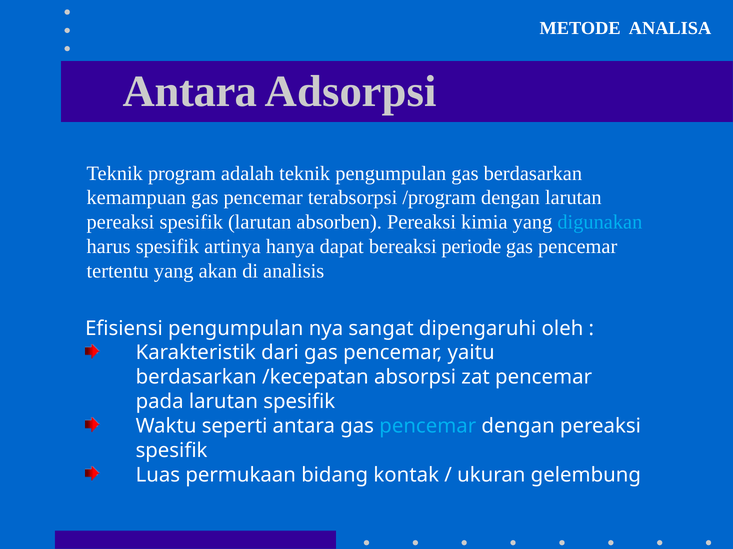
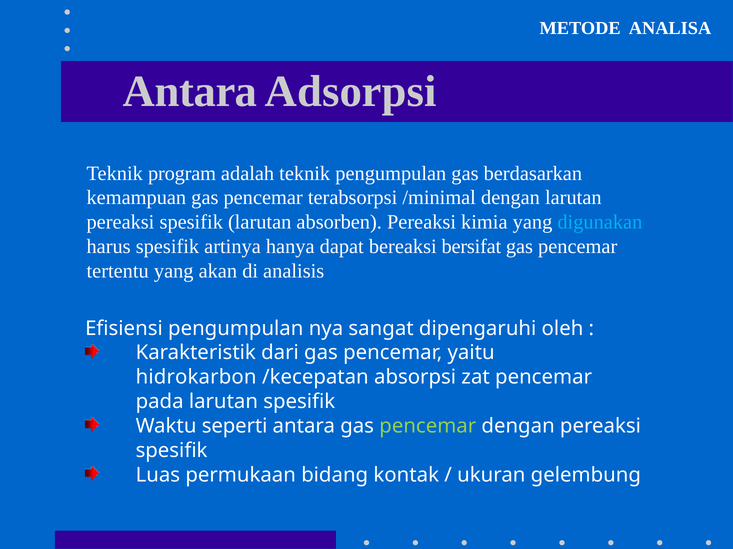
/program: /program -> /minimal
periode: periode -> bersifat
berdasarkan at (196, 378): berdasarkan -> hidrokarbon
pencemar at (428, 427) colour: light blue -> light green
